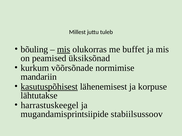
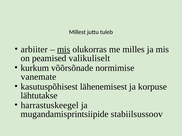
bõuling: bõuling -> arbiiter
buffet: buffet -> milles
üksiksõnad: üksiksõnad -> valikuliselt
mandariin: mandariin -> vanemate
kasutuspõhisest underline: present -> none
